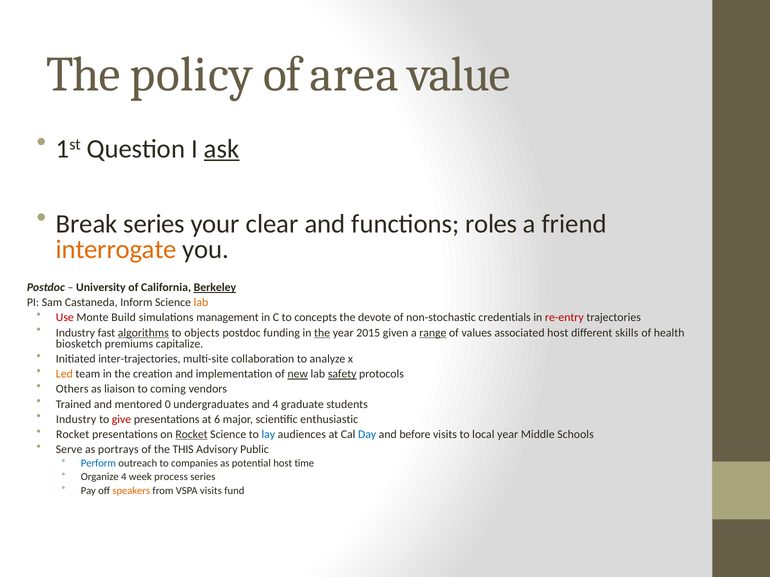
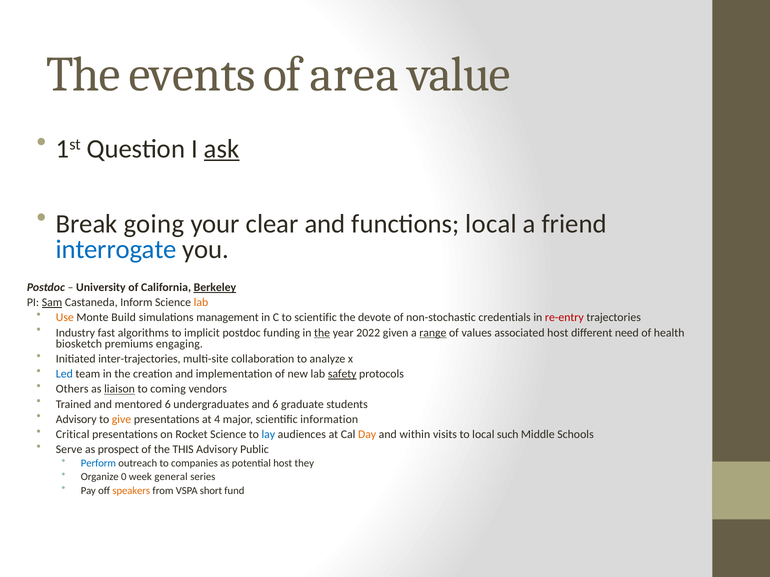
policy: policy -> events
Break series: series -> going
functions roles: roles -> local
interrogate colour: orange -> blue
Sam underline: none -> present
Use colour: red -> orange
to concepts: concepts -> scientific
algorithms underline: present -> none
objects: objects -> implicit
2015: 2015 -> 2022
skills: skills -> need
capitalize: capitalize -> engaging
Led colour: orange -> blue
new underline: present -> none
liaison underline: none -> present
mentored 0: 0 -> 6
and 4: 4 -> 6
Industry at (76, 420): Industry -> Advisory
give colour: red -> orange
6: 6 -> 4
enthusiastic: enthusiastic -> information
Rocket at (73, 435): Rocket -> Critical
Rocket at (192, 435) underline: present -> none
Day colour: blue -> orange
before: before -> within
local year: year -> such
portrays: portrays -> prospect
time: time -> they
Organize 4: 4 -> 0
process: process -> general
VSPA visits: visits -> short
